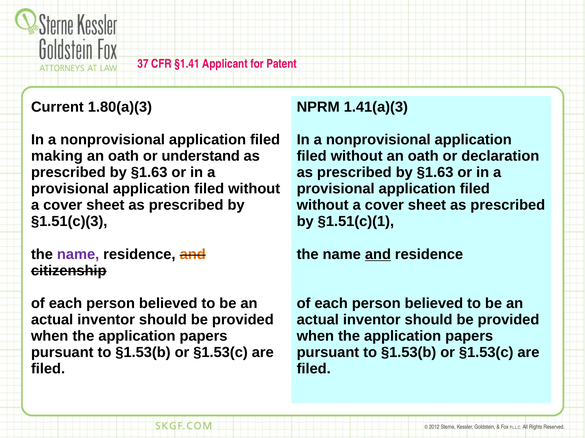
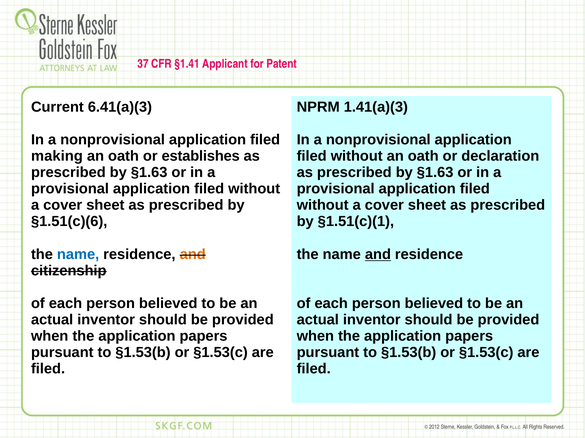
1.80(a)(3: 1.80(a)(3 -> 6.41(a)(3
understand: understand -> establishes
§1.51(c)(3: §1.51(c)(3 -> §1.51(c)(6
name at (78, 255) colour: purple -> blue
